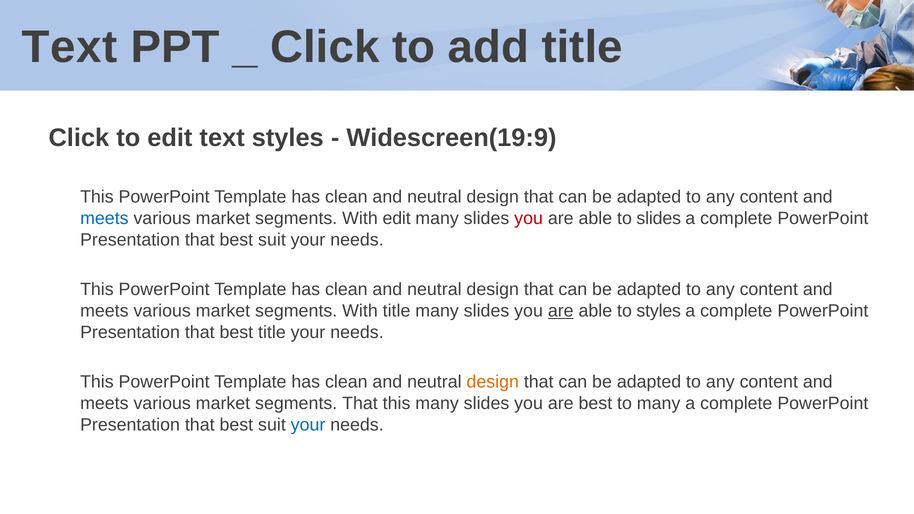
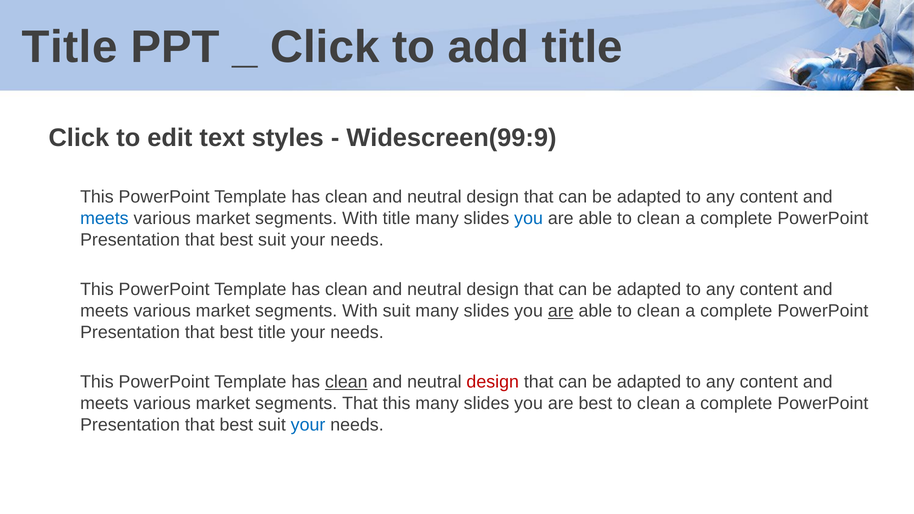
Text at (70, 47): Text -> Title
Widescreen(19:9: Widescreen(19:9 -> Widescreen(99:9
With edit: edit -> title
you at (529, 218) colour: red -> blue
slides at (659, 218): slides -> clean
With title: title -> suit
styles at (659, 311): styles -> clean
clean at (346, 382) underline: none -> present
design at (493, 382) colour: orange -> red
many at (659, 403): many -> clean
